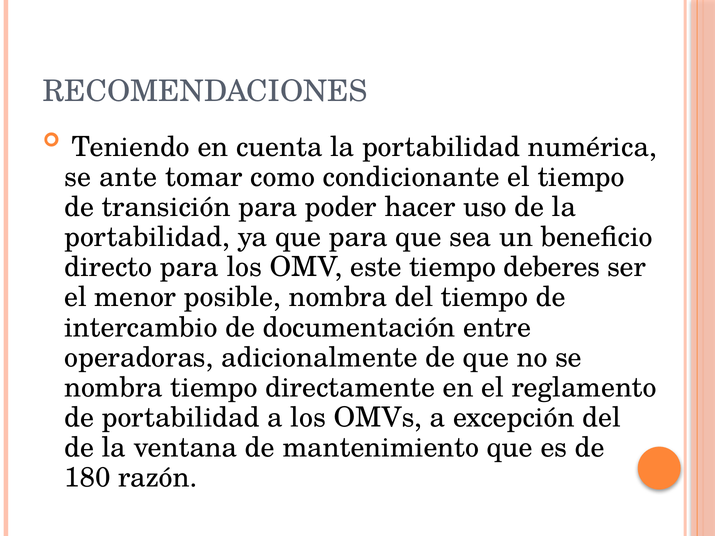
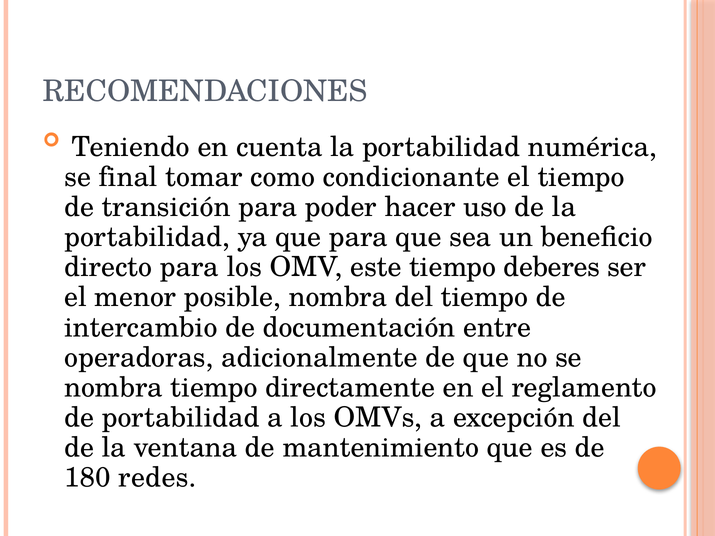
ante: ante -> final
razón: razón -> redes
